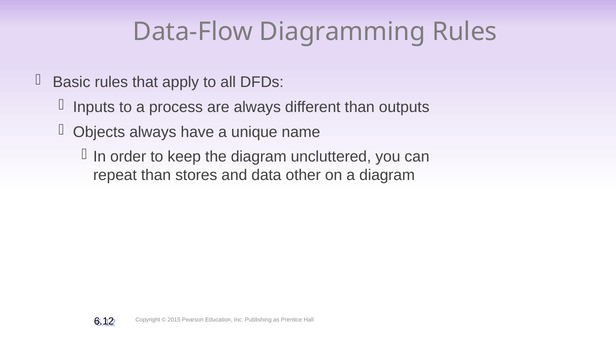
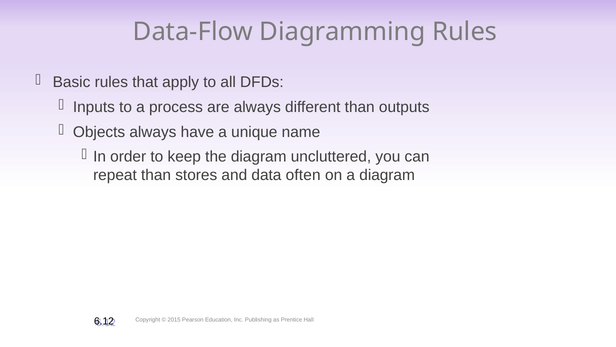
other: other -> often
